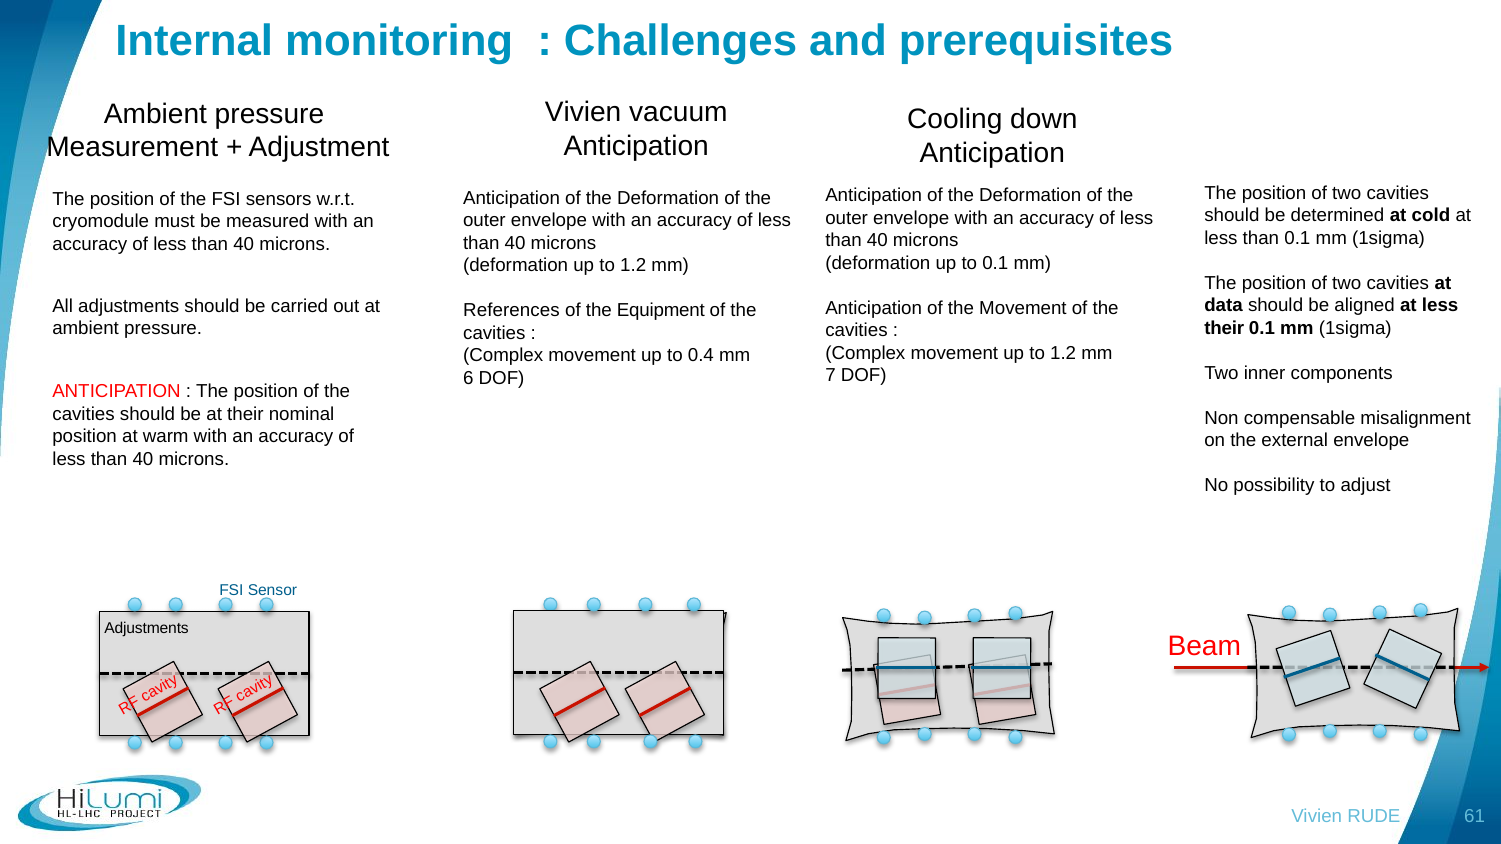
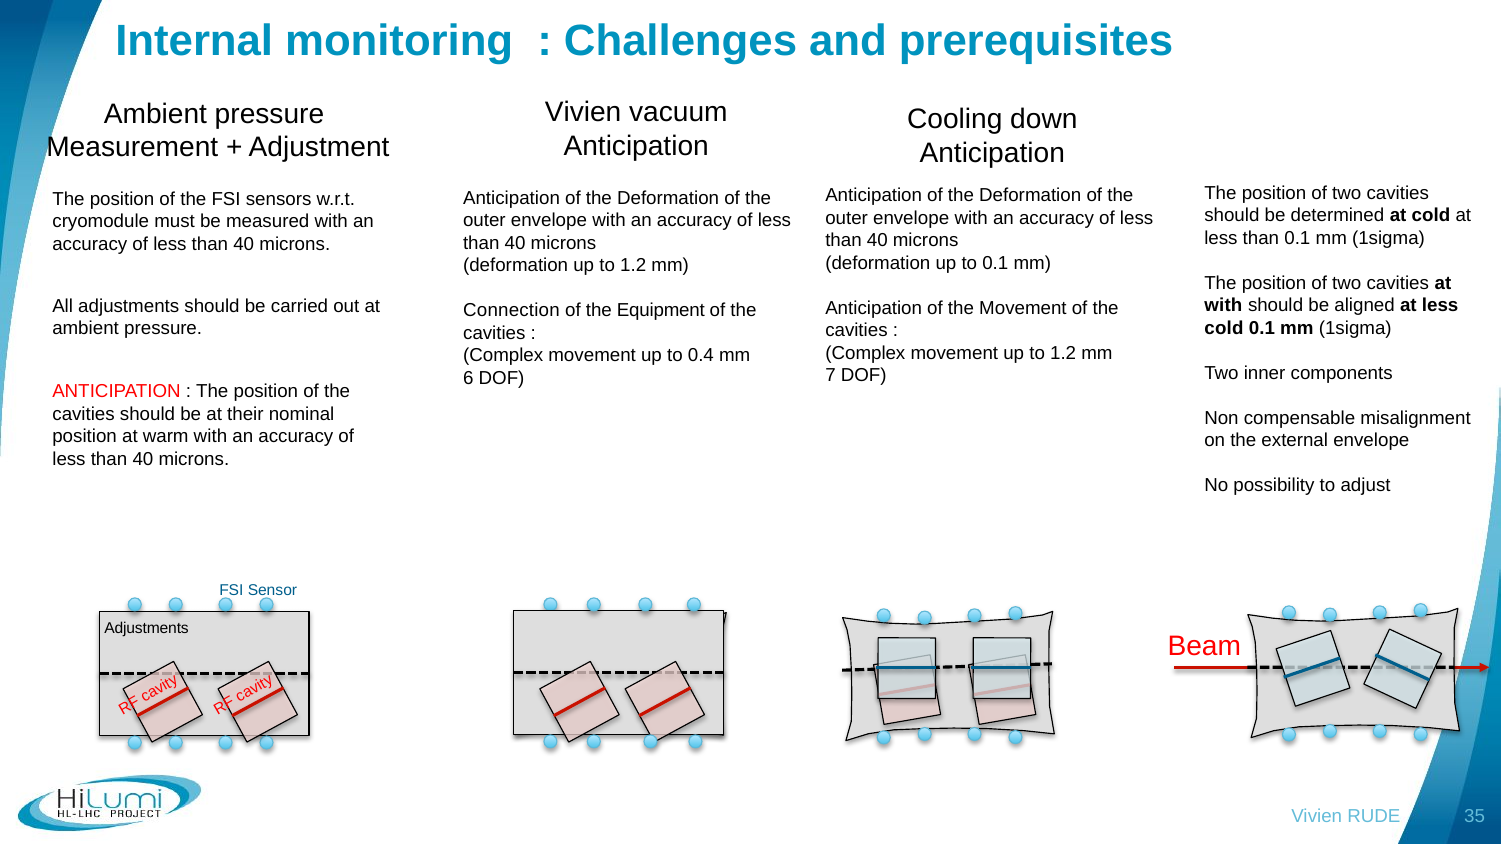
data at (1224, 306): data -> with
References: References -> Connection
their at (1224, 328): their -> cold
61: 61 -> 35
